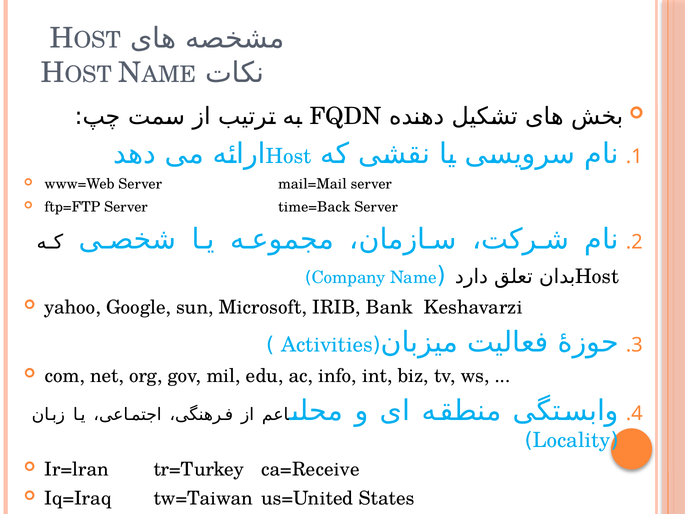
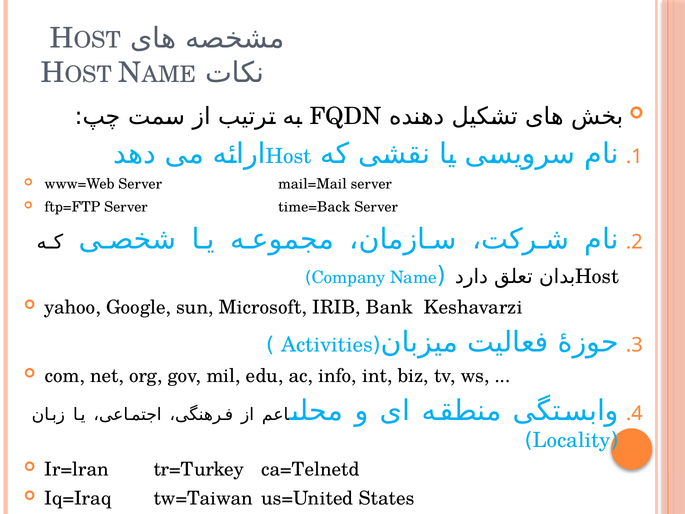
ca=Receive: ca=Receive -> ca=Telnetd
